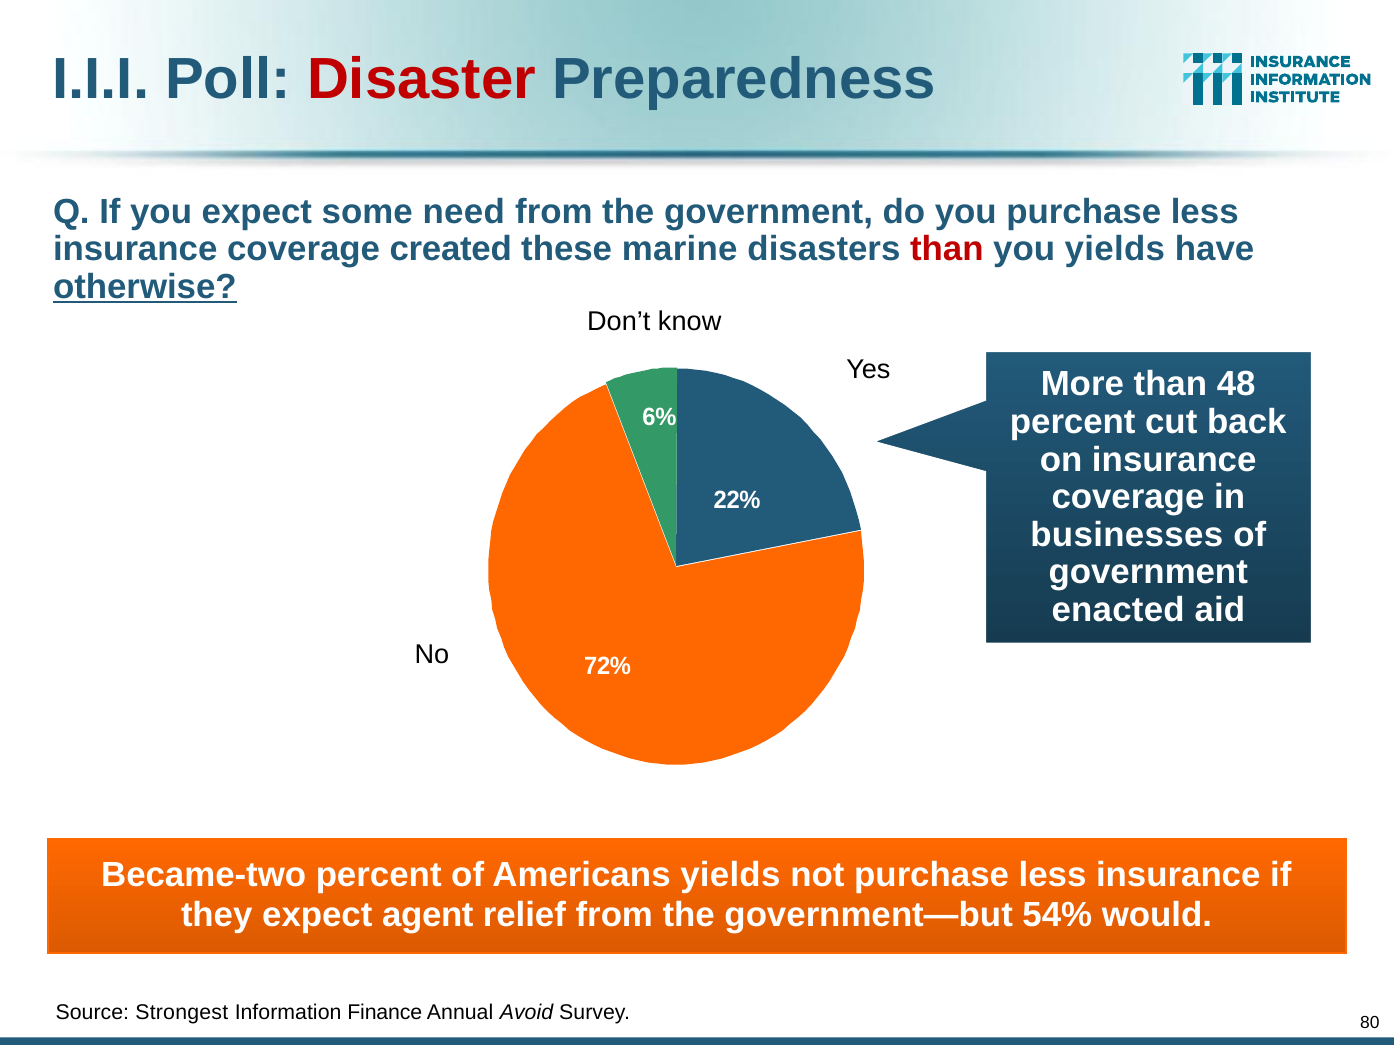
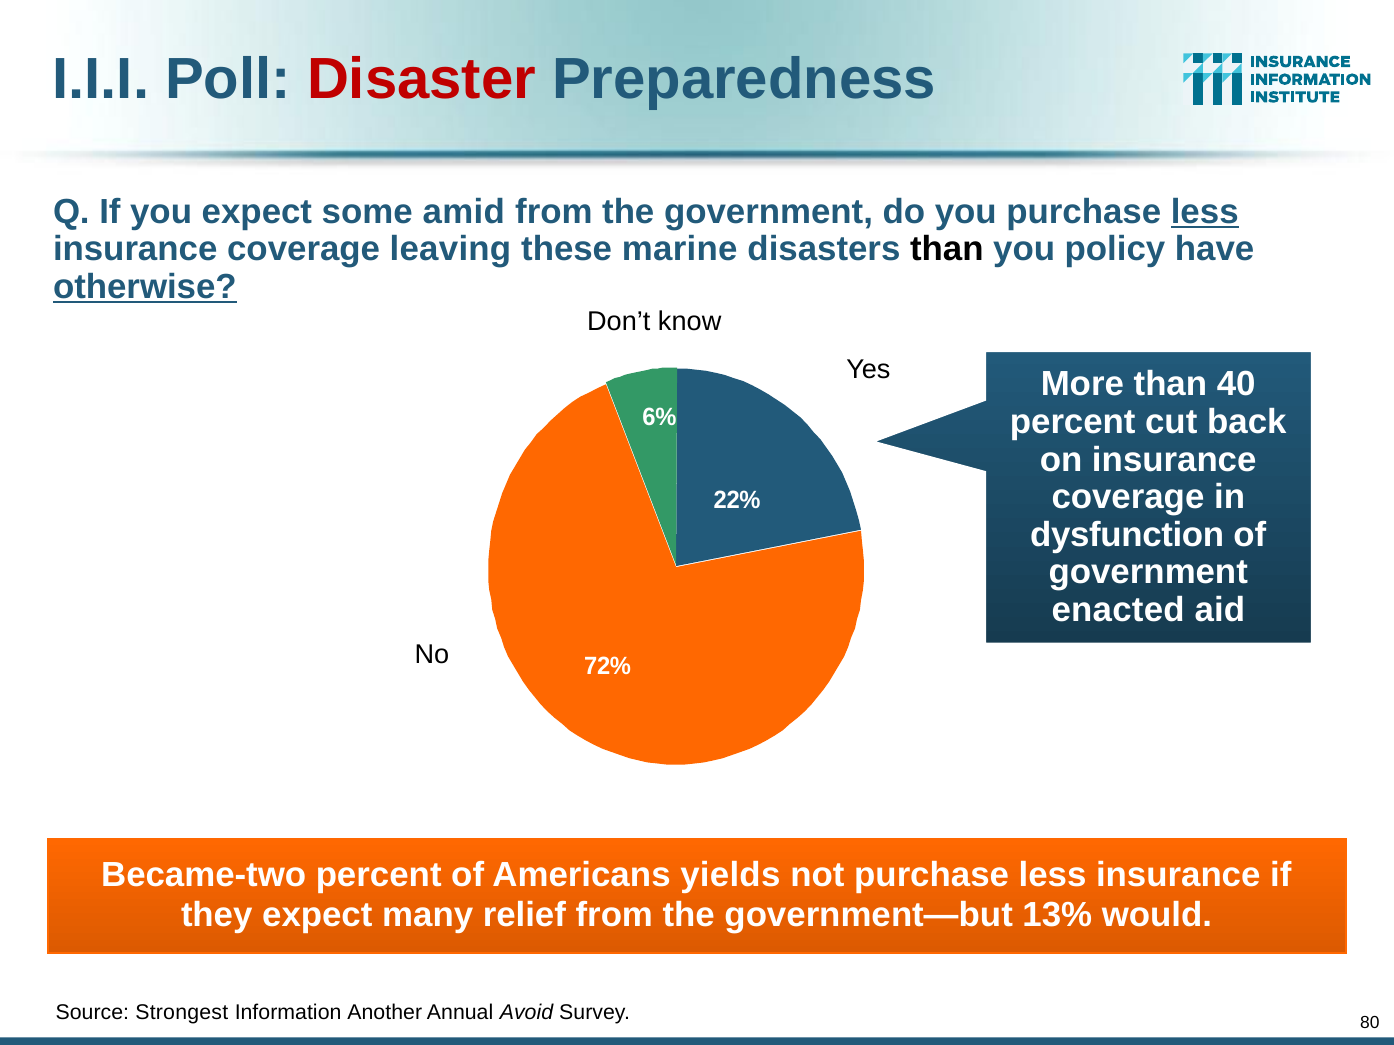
need: need -> amid
less at (1205, 212) underline: none -> present
created: created -> leaving
than at (947, 249) colour: red -> black
you yields: yields -> policy
48: 48 -> 40
businesses: businesses -> dysfunction
agent: agent -> many
54%: 54% -> 13%
Finance: Finance -> Another
